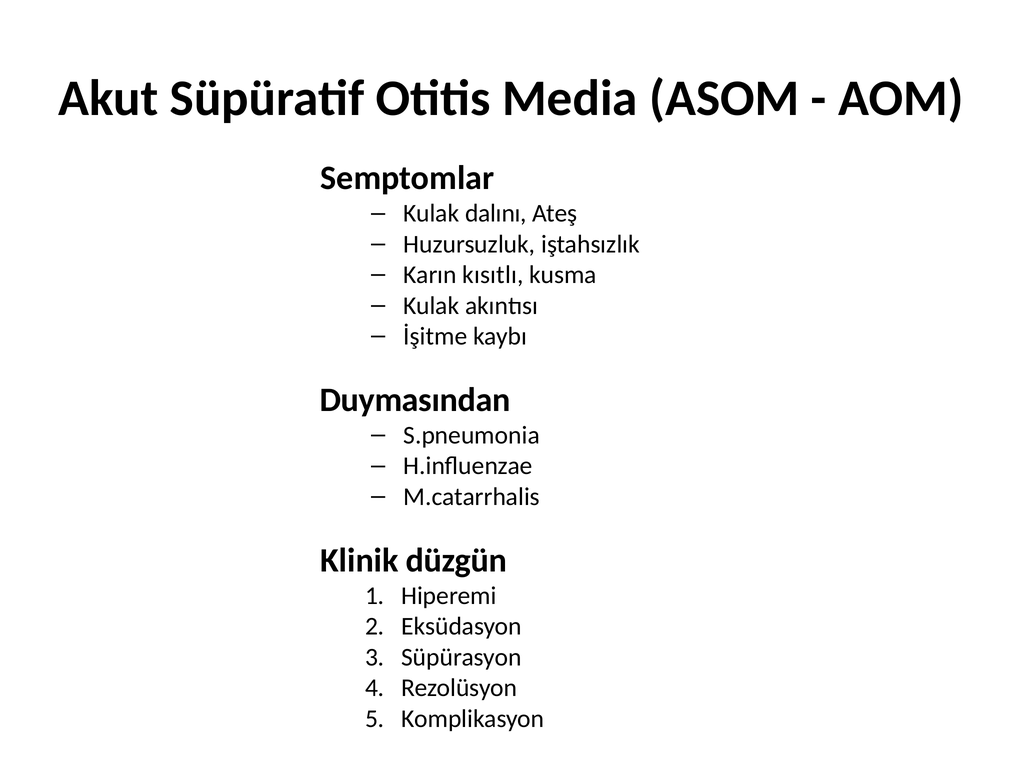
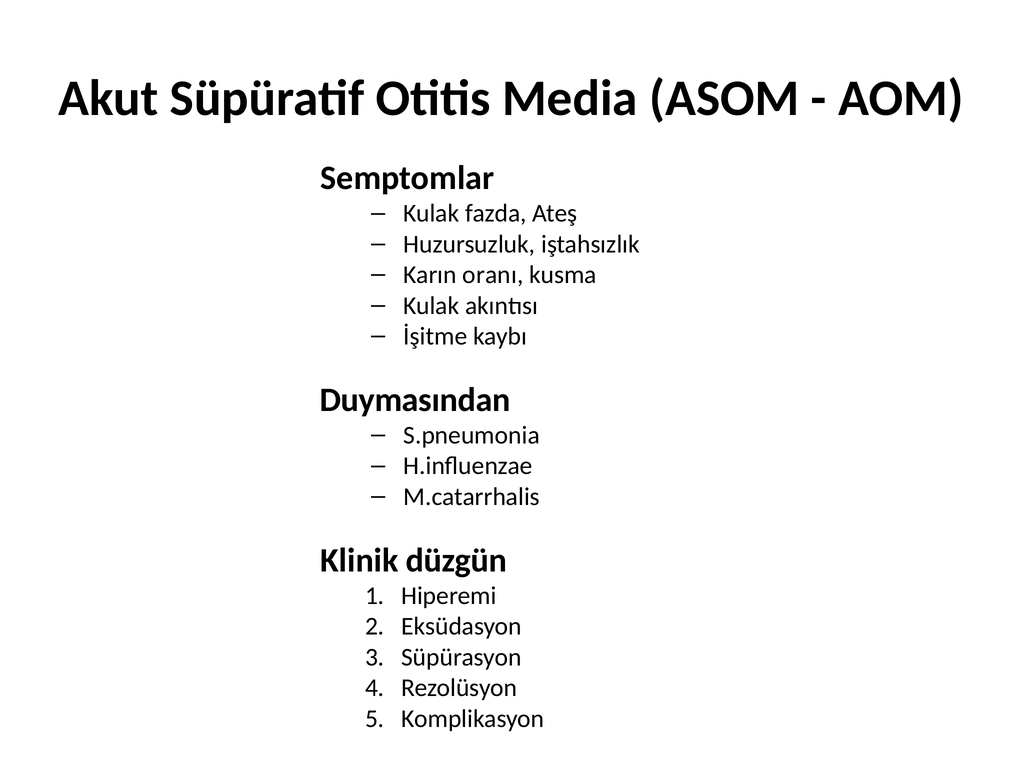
dalını: dalını -> fazda
kısıtlı: kısıtlı -> oranı
